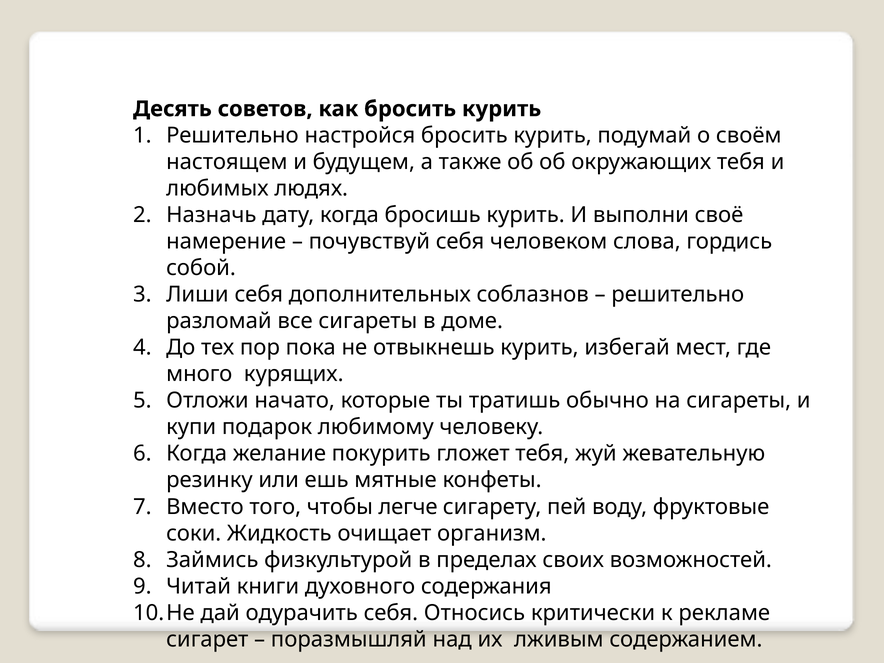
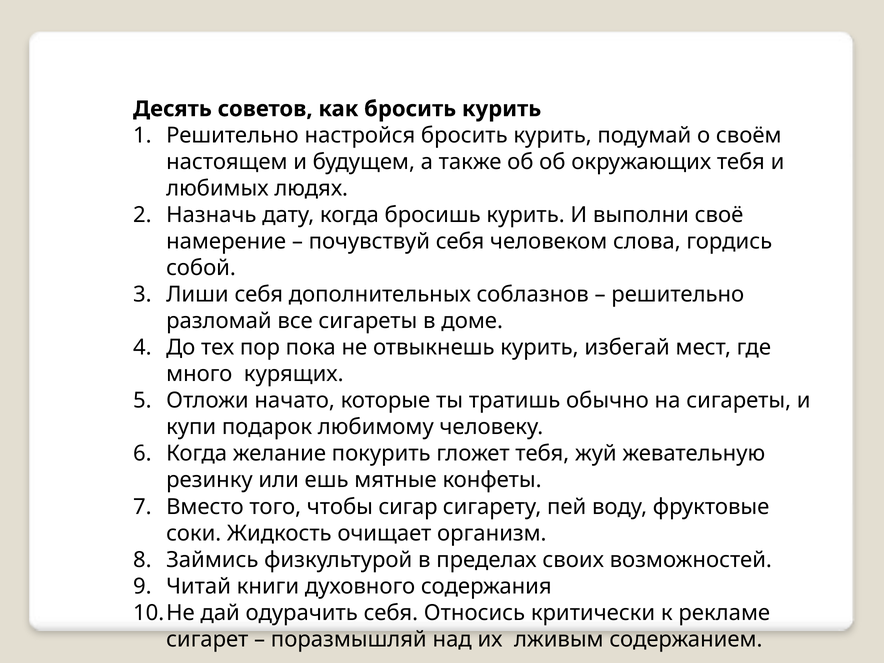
легче: легче -> сигар
